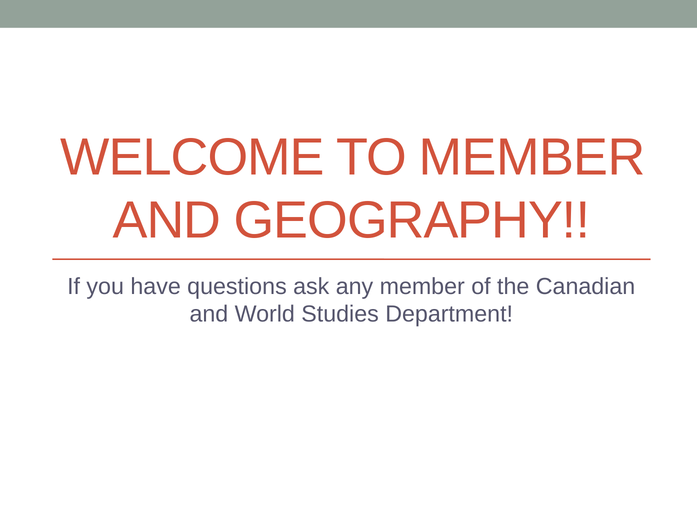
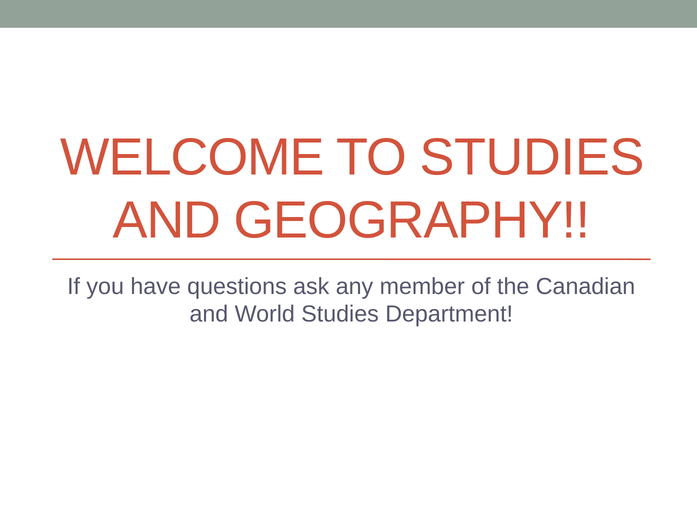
TO MEMBER: MEMBER -> STUDIES
